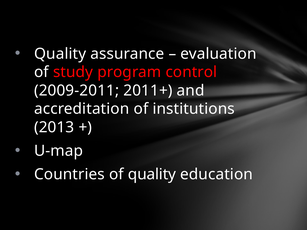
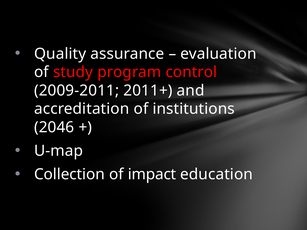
2013: 2013 -> 2046
Countries: Countries -> Collection
of quality: quality -> impact
